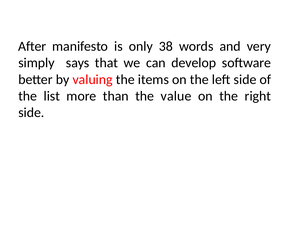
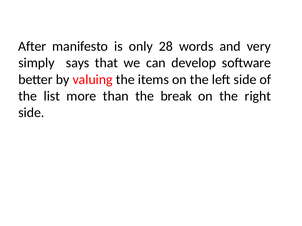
38: 38 -> 28
value: value -> break
